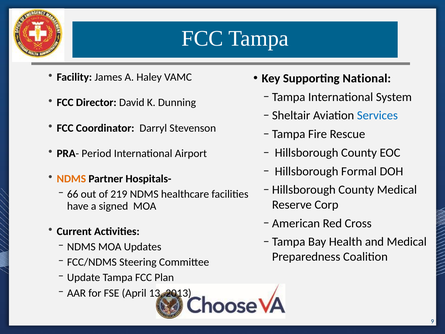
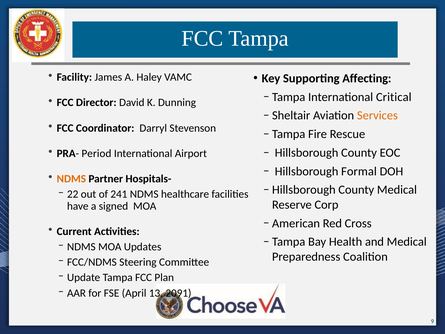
National: National -> Affecting
System: System -> Critical
Services colour: blue -> orange
66: 66 -> 22
219: 219 -> 241
2013: 2013 -> 2091
